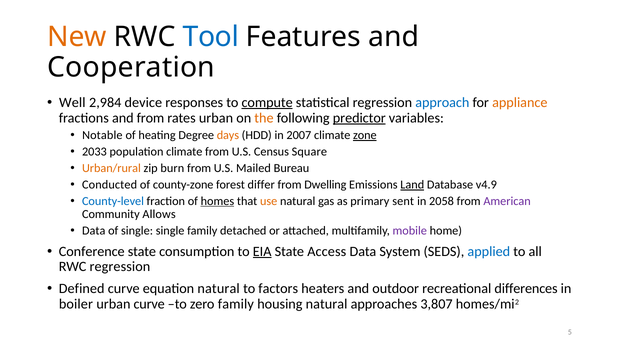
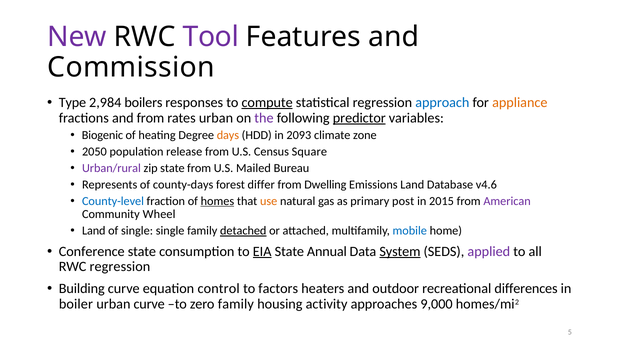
New colour: orange -> purple
Tool colour: blue -> purple
Cooperation: Cooperation -> Commission
Well: Well -> Type
device: device -> boilers
the colour: orange -> purple
Notable: Notable -> Biogenic
2007: 2007 -> 2093
zone underline: present -> none
2033: 2033 -> 2050
population climate: climate -> release
Urban/rural colour: orange -> purple
zip burn: burn -> state
Conducted: Conducted -> Represents
county-zone: county-zone -> county-days
Land at (412, 185) underline: present -> none
v4.9: v4.9 -> v4.6
sent: sent -> post
2058: 2058 -> 2015
Allows: Allows -> Wheel
Data at (94, 231): Data -> Land
detached underline: none -> present
mobile colour: purple -> blue
Access: Access -> Annual
System underline: none -> present
applied colour: blue -> purple
Defined: Defined -> Building
equation natural: natural -> control
housing natural: natural -> activity
3,807: 3,807 -> 9,000
